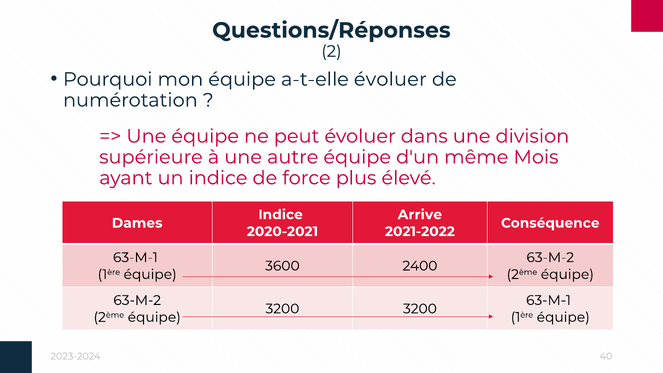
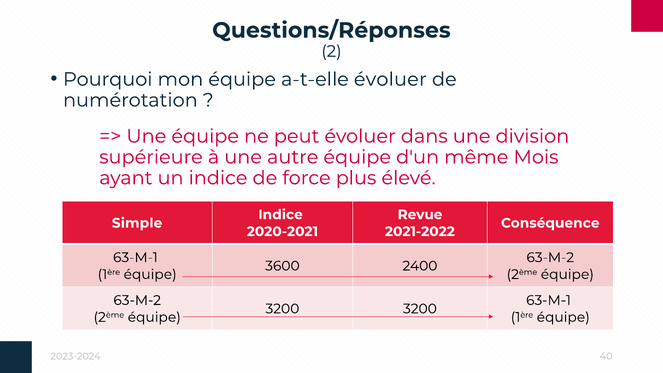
Arrive: Arrive -> Revue
Dames: Dames -> Simple
